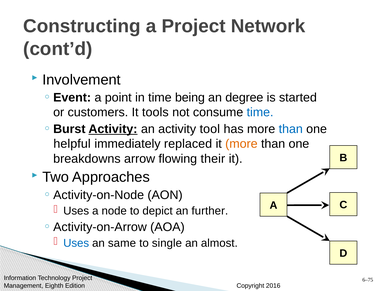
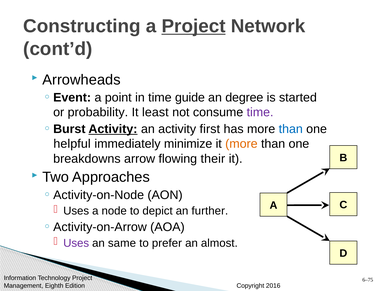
Project at (194, 26) underline: none -> present
Involvement: Involvement -> Arrowheads
being: being -> guide
customers: customers -> probability
tools: tools -> least
time at (260, 112) colour: blue -> purple
tool: tool -> first
replaced: replaced -> minimize
Uses at (76, 243) colour: blue -> purple
single: single -> prefer
